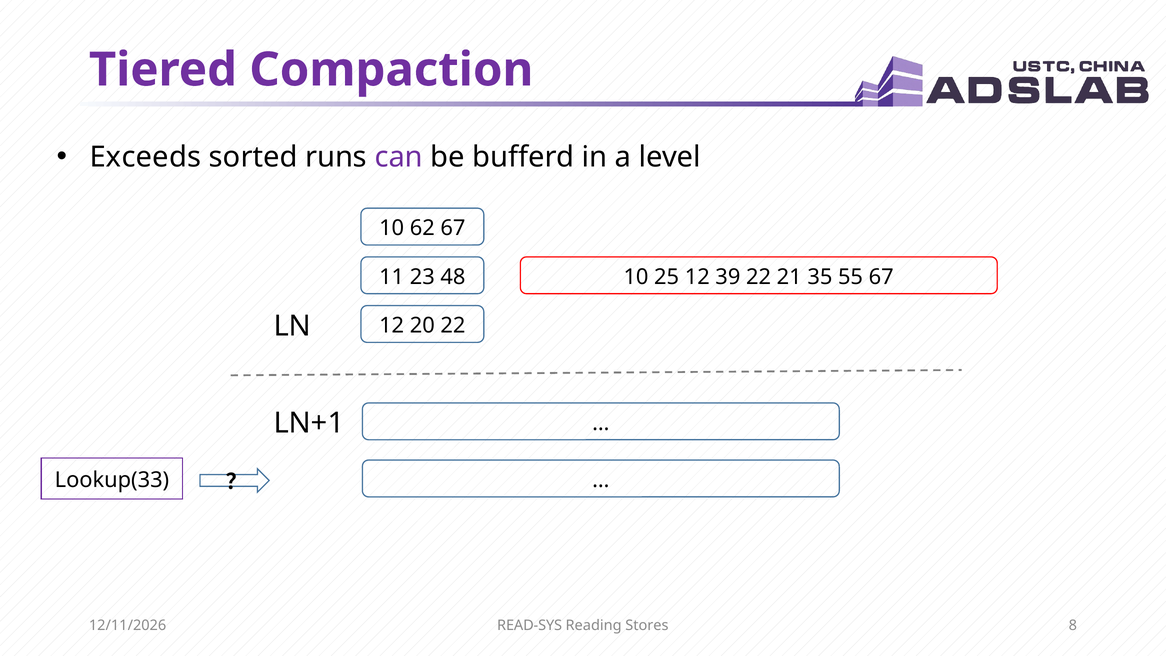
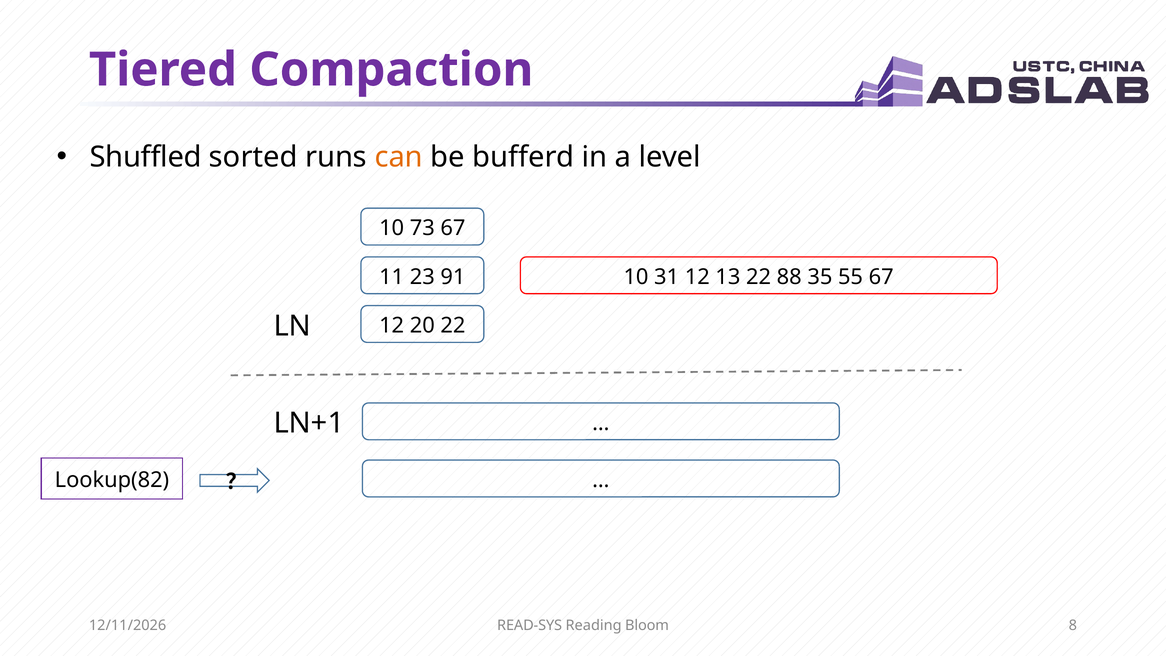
Exceeds: Exceeds -> Shuffled
can colour: purple -> orange
62: 62 -> 73
48: 48 -> 91
25: 25 -> 31
39: 39 -> 13
21: 21 -> 88
Lookup(33: Lookup(33 -> Lookup(82
Stores: Stores -> Bloom
